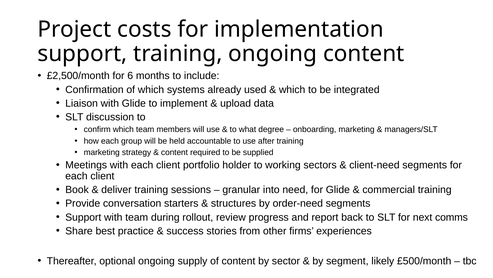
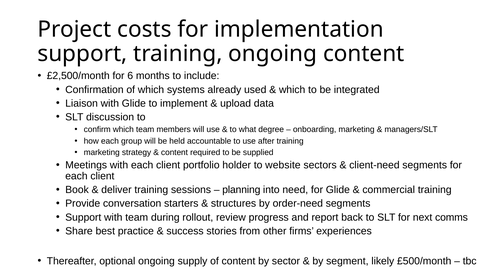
working: working -> website
granular: granular -> planning
